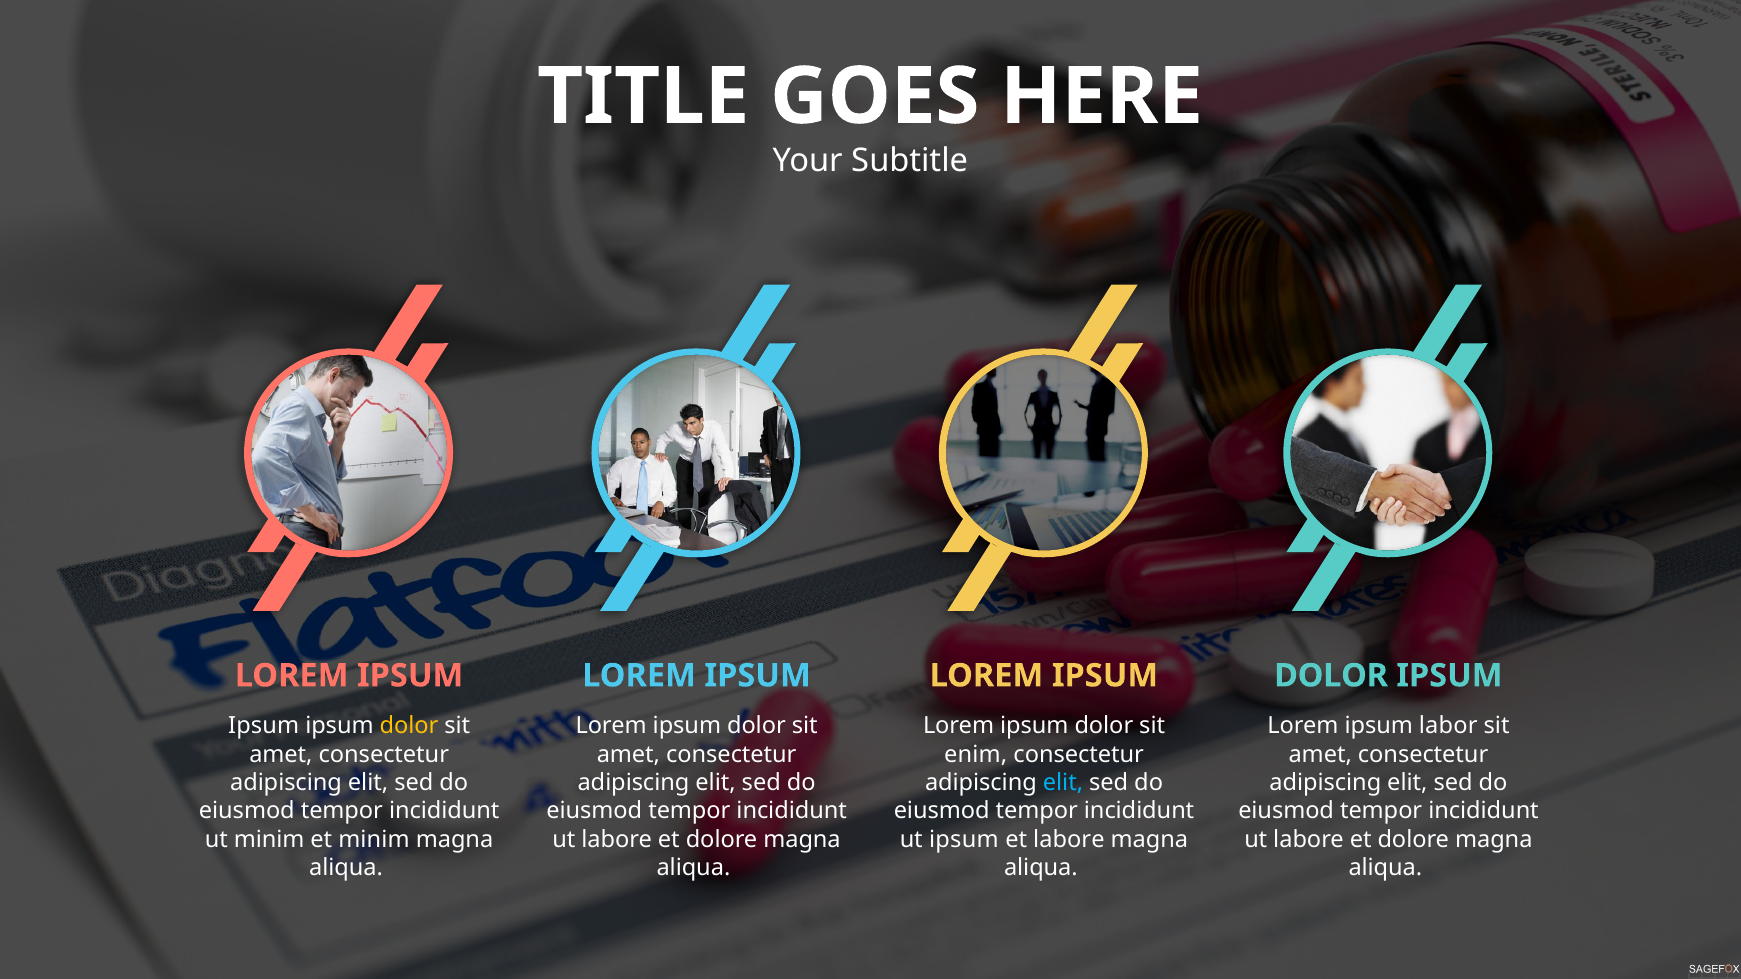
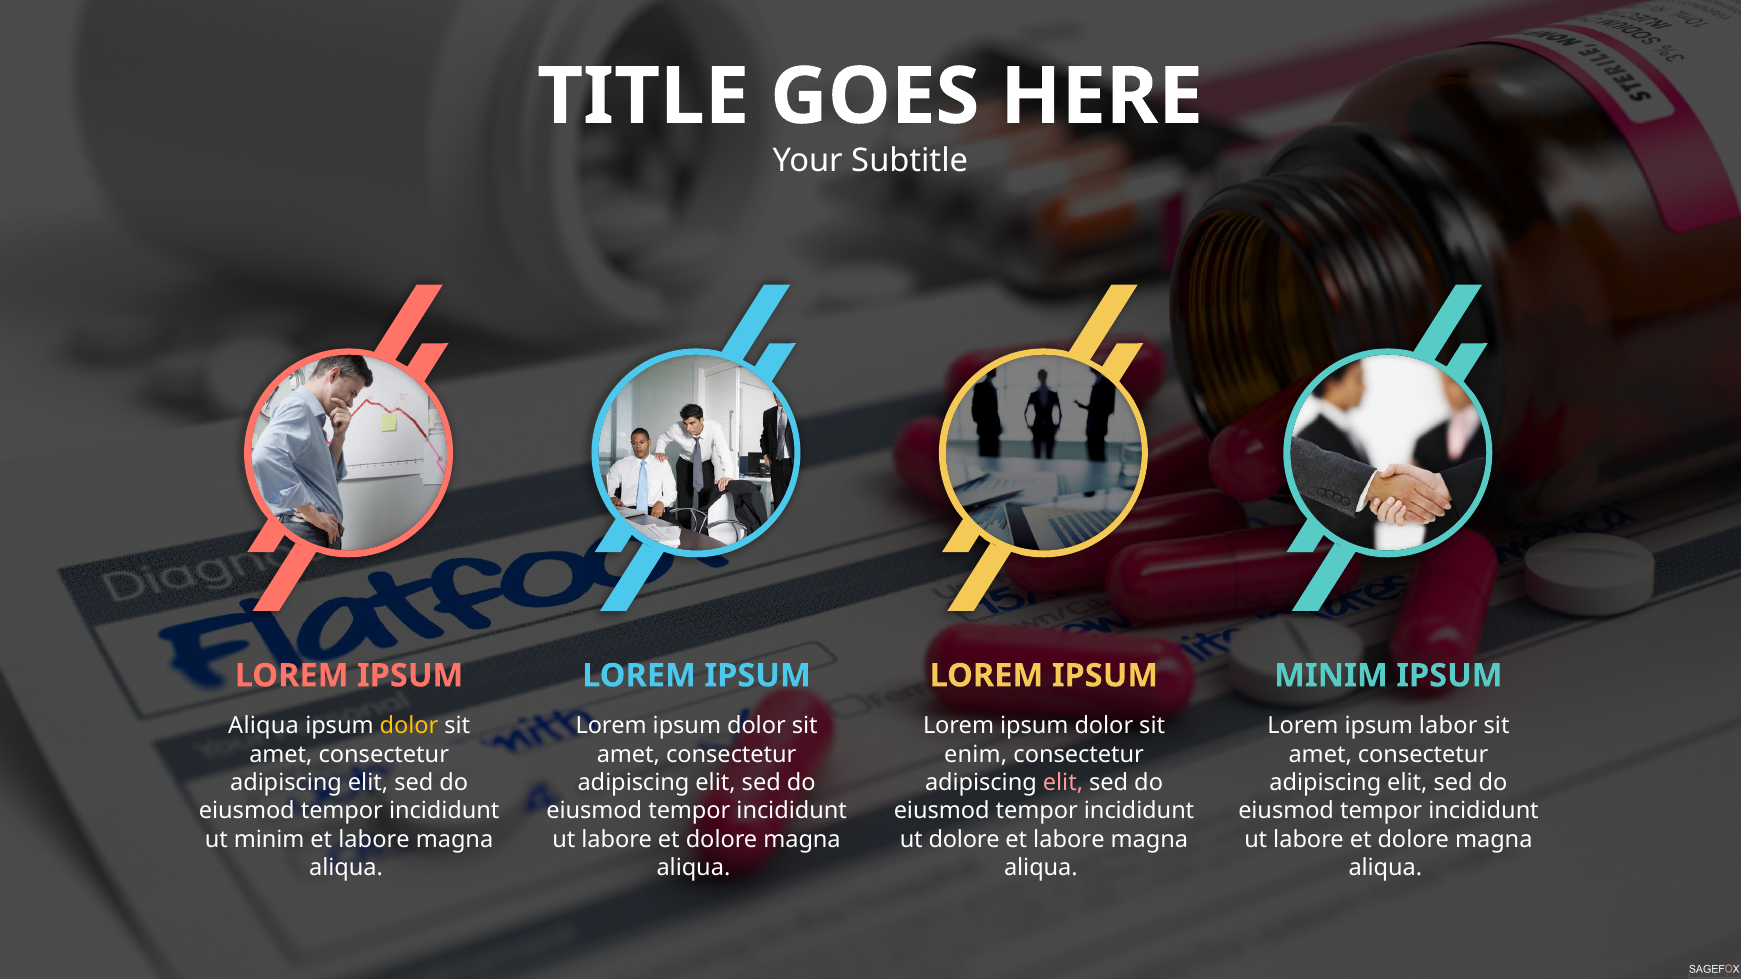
DOLOR at (1331, 676): DOLOR -> MINIM
Ipsum at (264, 726): Ipsum -> Aliqua
elit at (1063, 783) colour: light blue -> pink
minim at (374, 840): minim -> labore
ut ipsum: ipsum -> dolore
